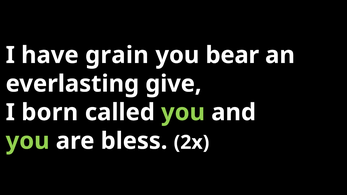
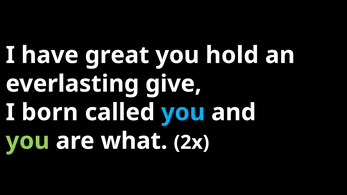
grain: grain -> great
bear: bear -> hold
you at (183, 112) colour: light green -> light blue
bless: bless -> what
